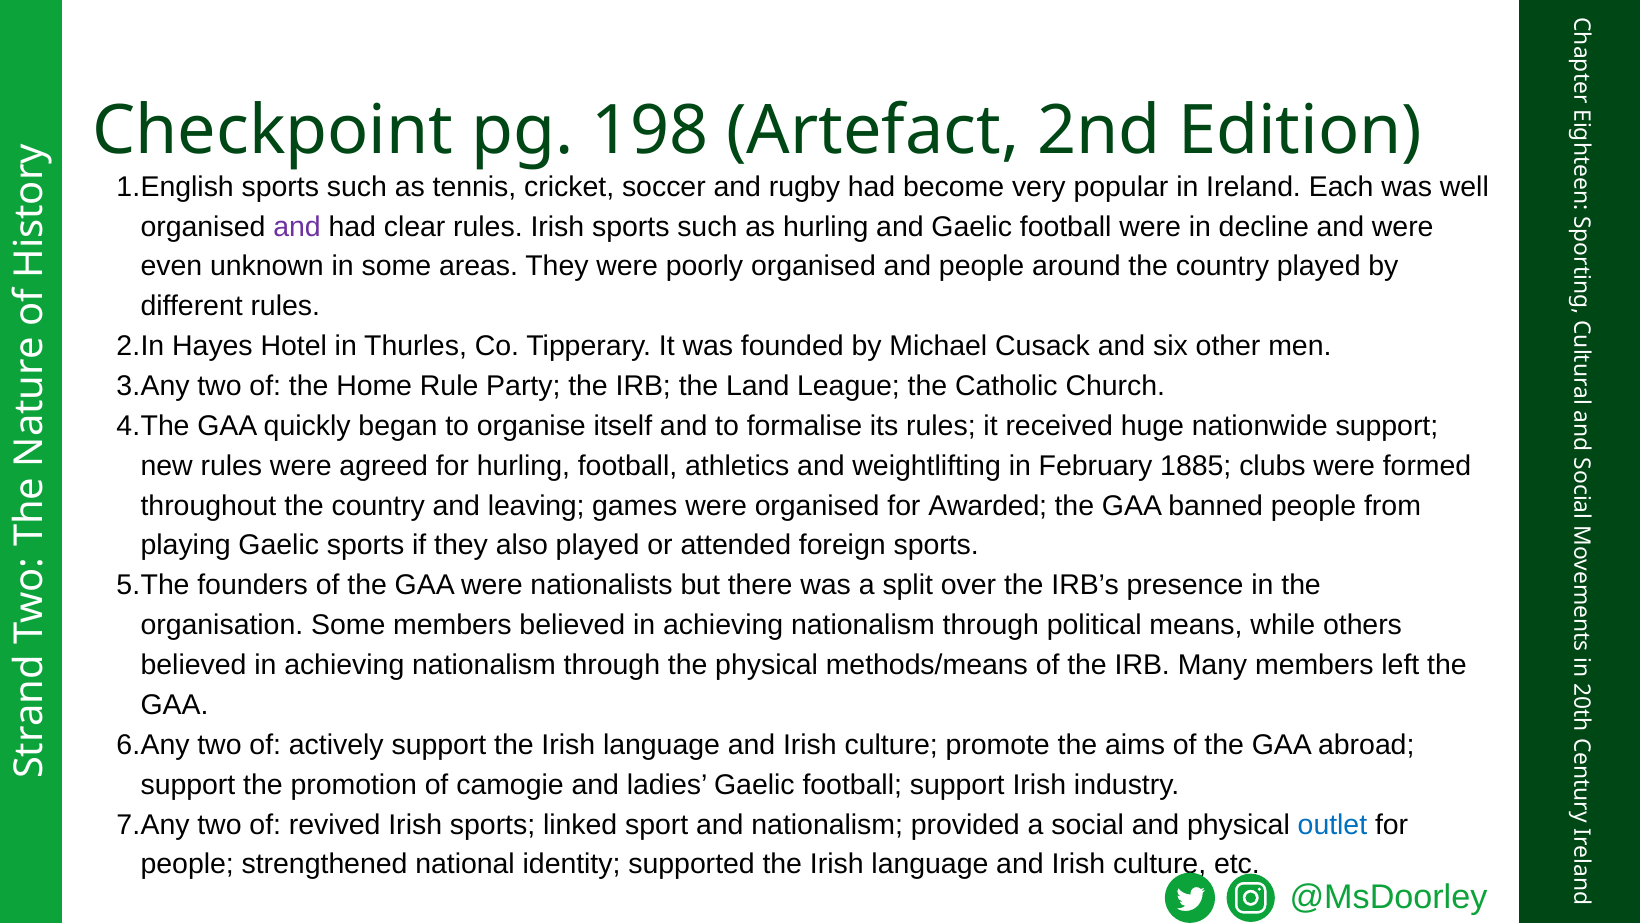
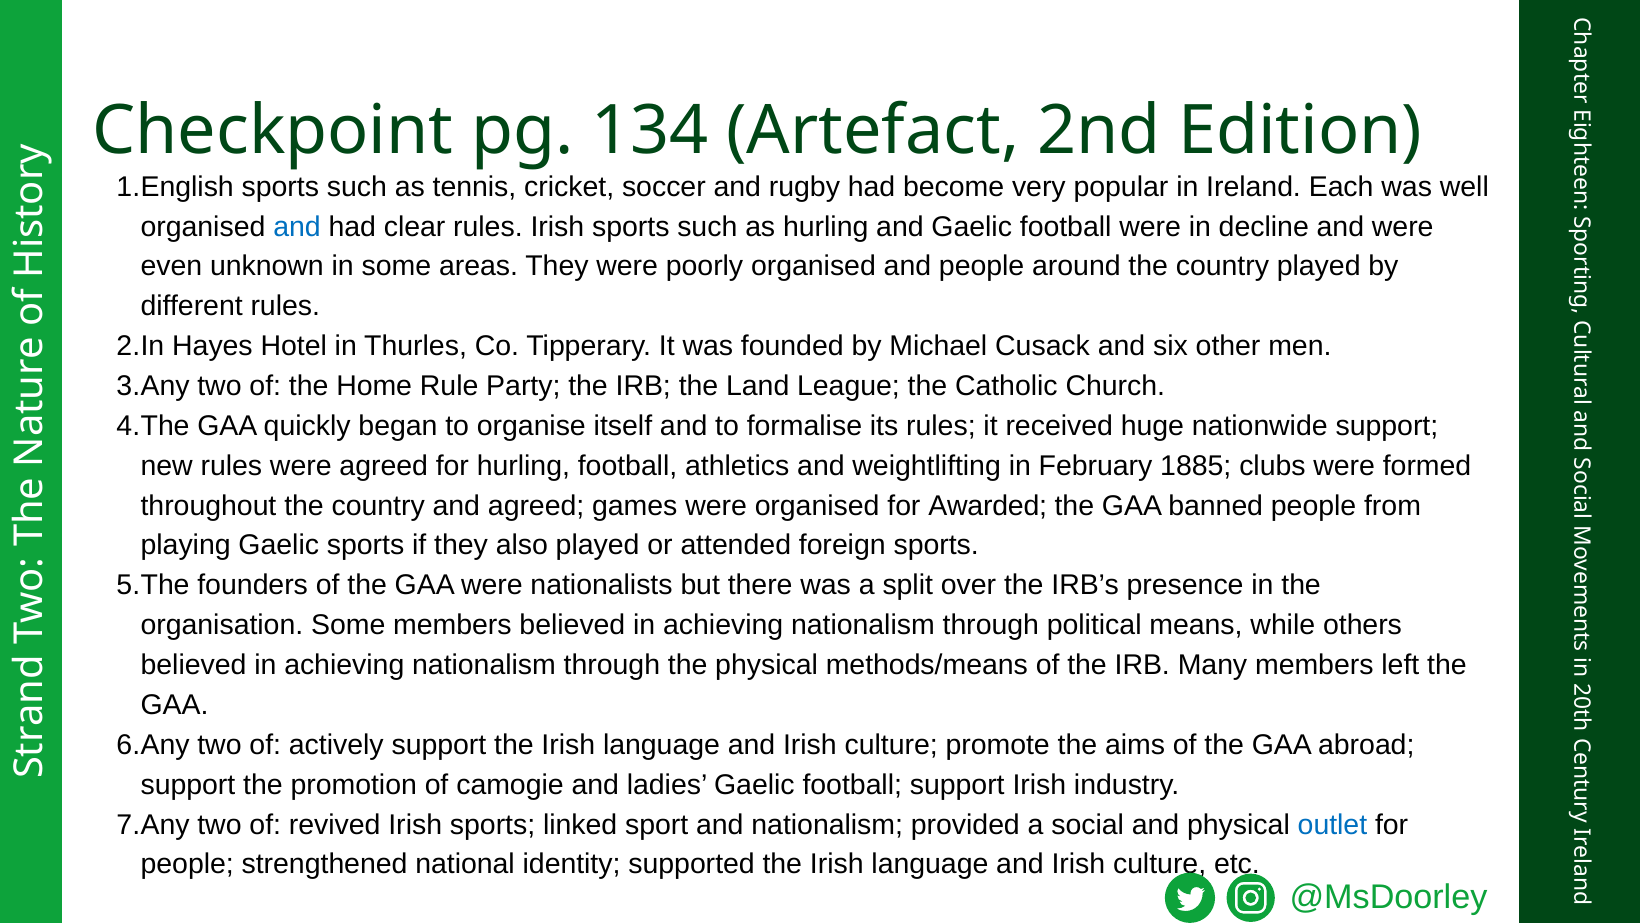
198: 198 -> 134
and at (297, 227) colour: purple -> blue
and leaving: leaving -> agreed
